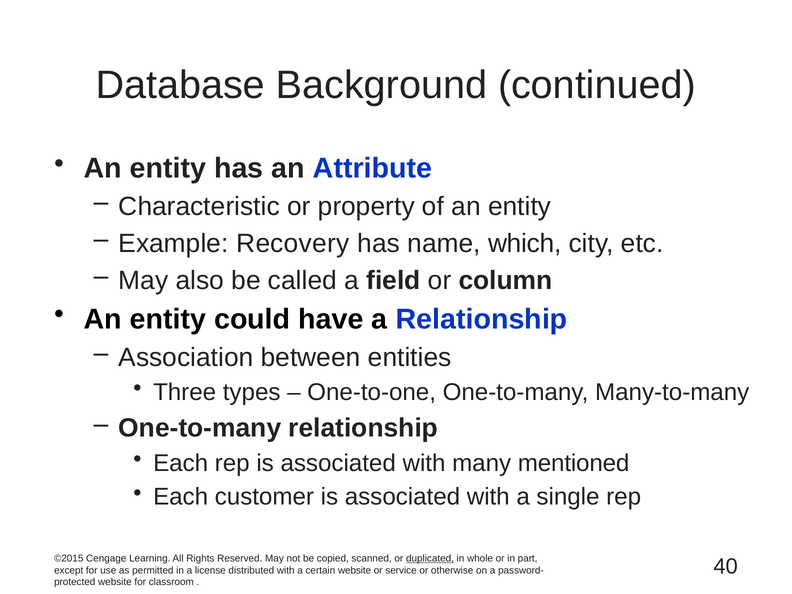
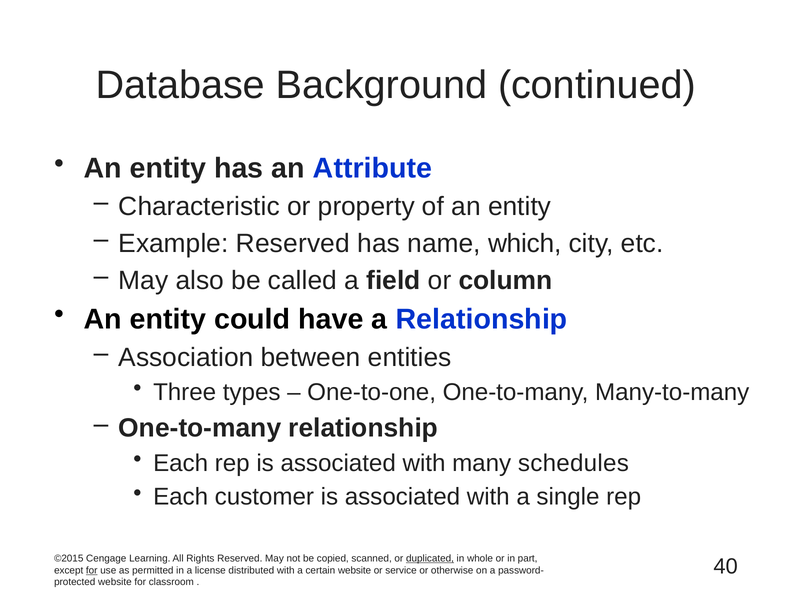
Example Recovery: Recovery -> Reserved
mentioned: mentioned -> schedules
for at (92, 570) underline: none -> present
